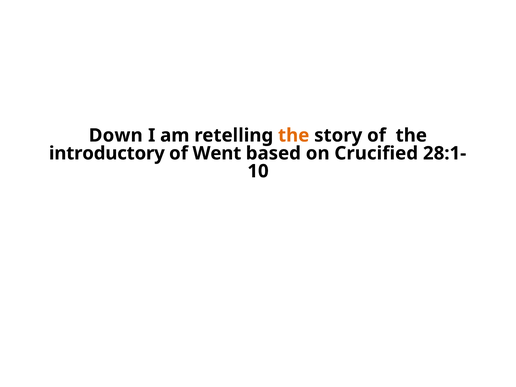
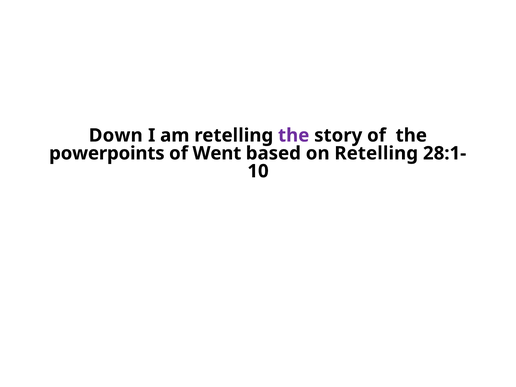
the at (294, 135) colour: orange -> purple
introductory: introductory -> powerpoints
on Crucified: Crucified -> Retelling
